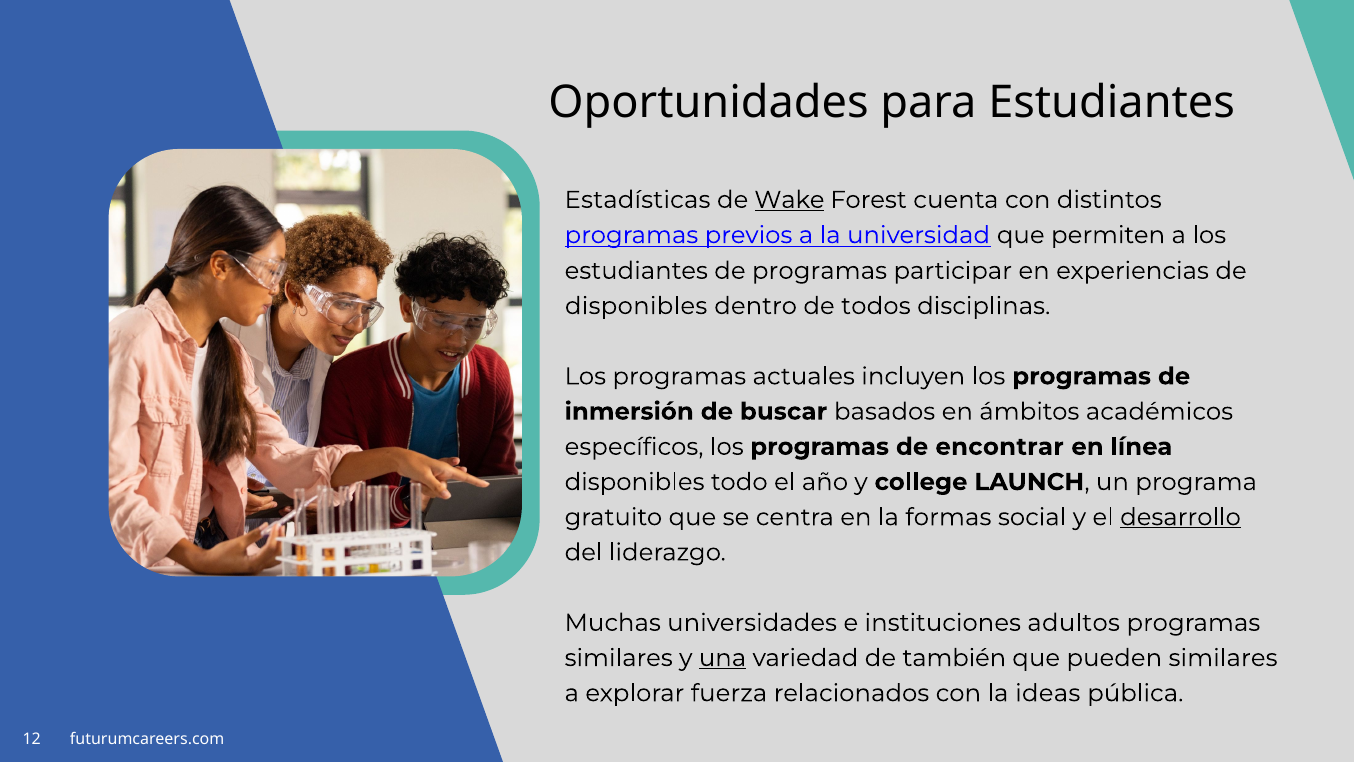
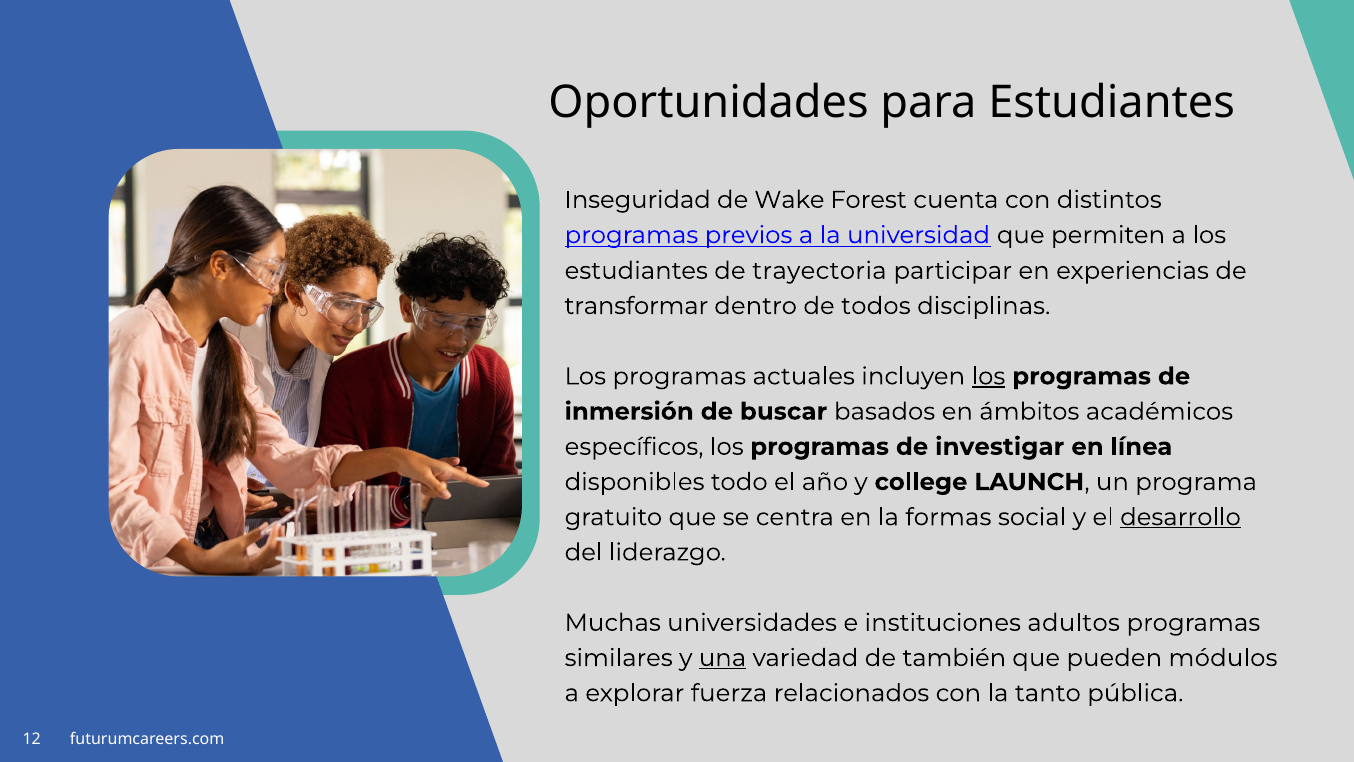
Estadísticas: Estadísticas -> Inseguridad
Wake underline: present -> none
de programas: programas -> trayectoria
disponibles at (636, 306): disponibles -> transformar
los at (988, 376) underline: none -> present
encontrar: encontrar -> investigar
pueden similares: similares -> módulos
ideas: ideas -> tanto
